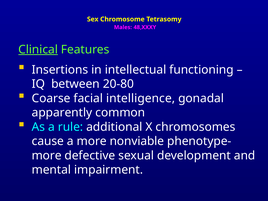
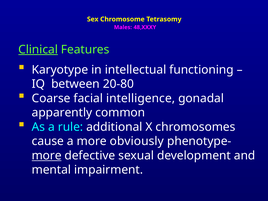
Insertions: Insertions -> Karyotype
nonviable: nonviable -> obviously
more at (47, 156) underline: none -> present
